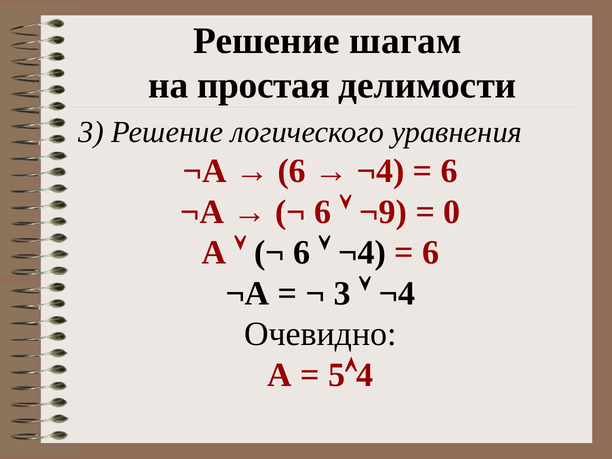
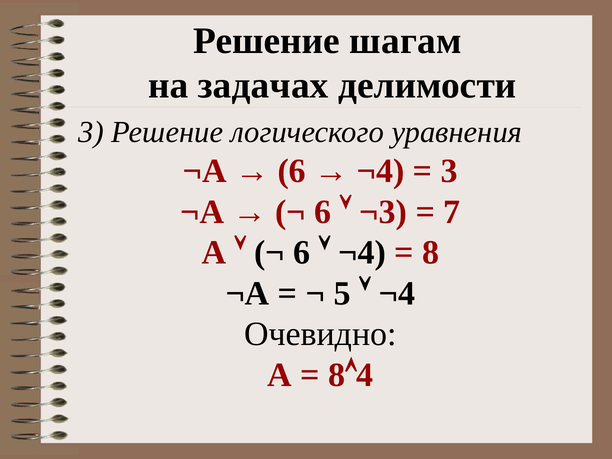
простая: простая -> задачах
6 at (449, 171): 6 -> 3
¬9: ¬9 -> ¬3
0: 0 -> 7
6 at (431, 253): 6 -> 8
3 at (342, 293): 3 -> 5
5 at (337, 375): 5 -> 8
